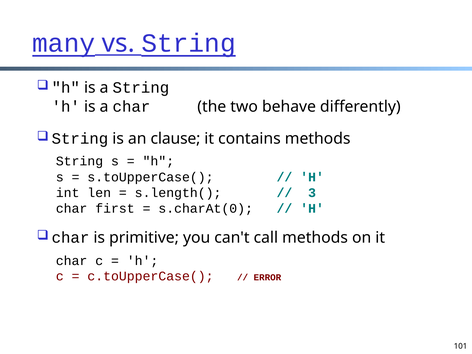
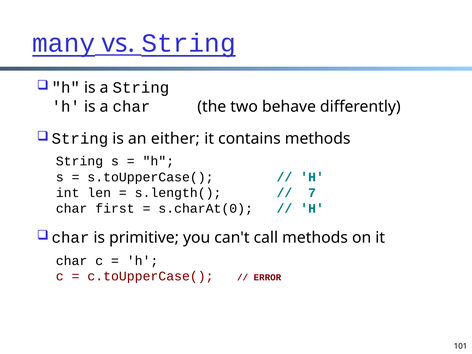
clause: clause -> either
3: 3 -> 7
